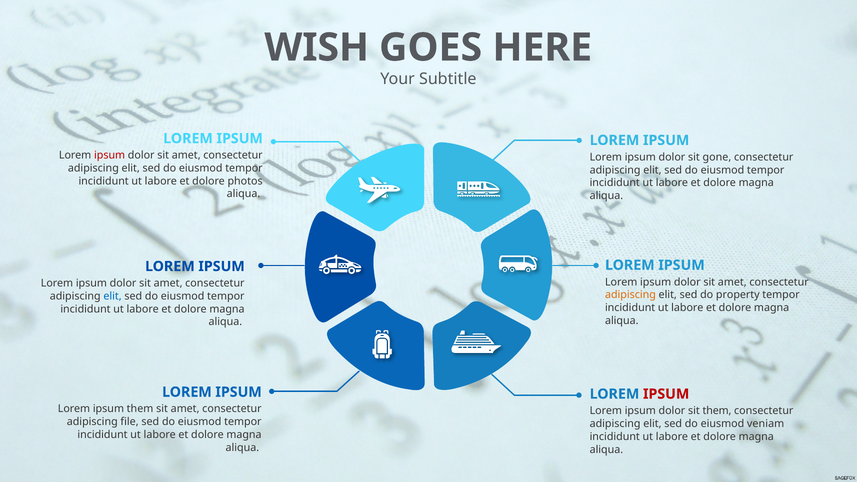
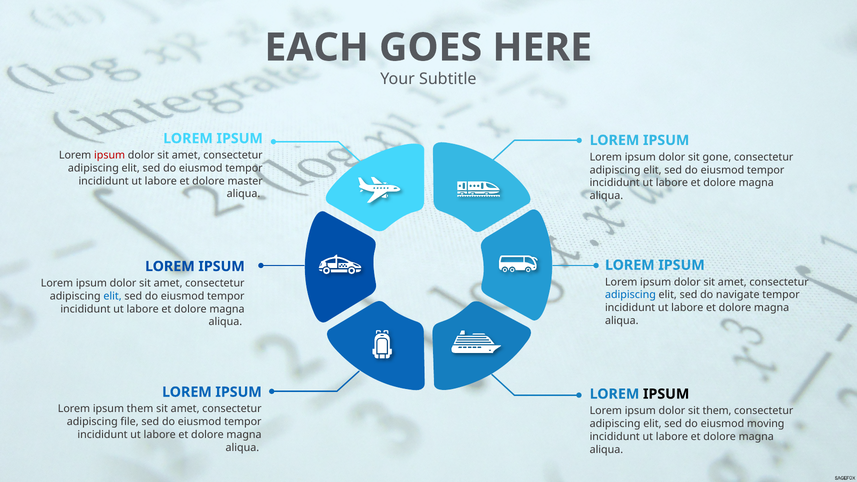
WISH: WISH -> EACH
photos: photos -> master
adipiscing at (630, 295) colour: orange -> blue
property: property -> navigate
IPSUM at (666, 394) colour: red -> black
veniam: veniam -> moving
